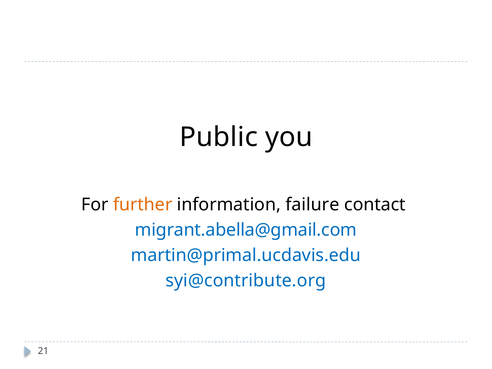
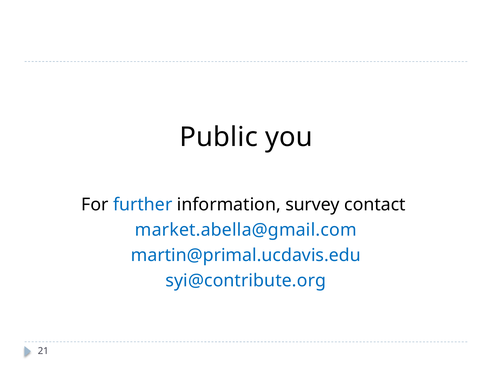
further colour: orange -> blue
failure: failure -> survey
migrant.abella@gmail.com: migrant.abella@gmail.com -> market.abella@gmail.com
